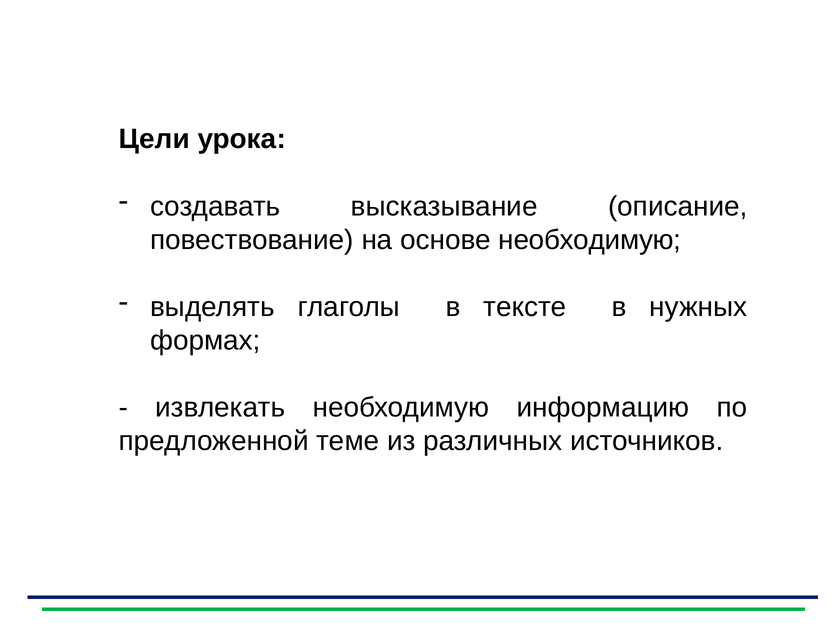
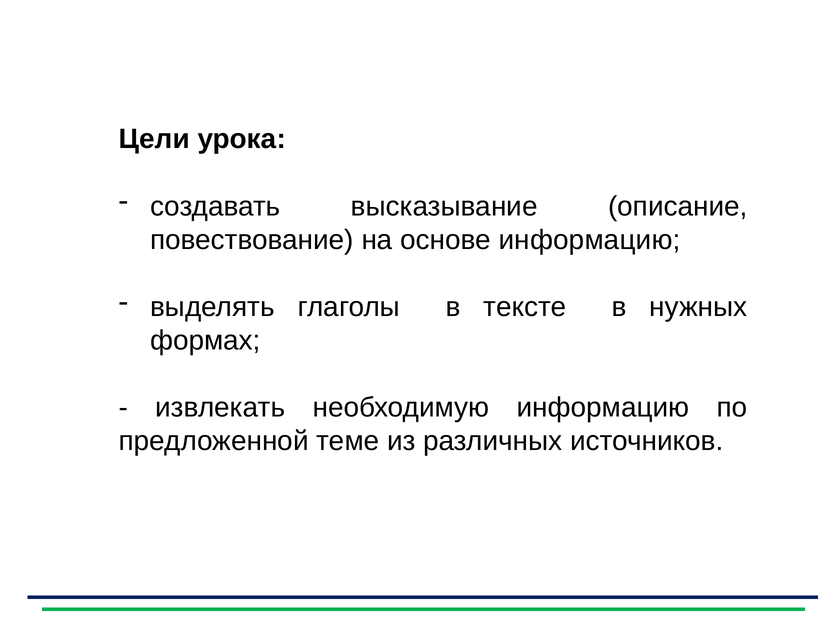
основе необходимую: необходимую -> информацию
